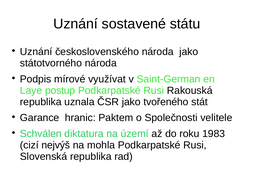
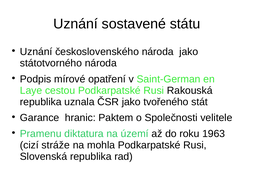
využívat: využívat -> opatření
postup: postup -> cestou
Schválen: Schválen -> Pramenu
1983: 1983 -> 1963
nejvýš: nejvýš -> stráže
